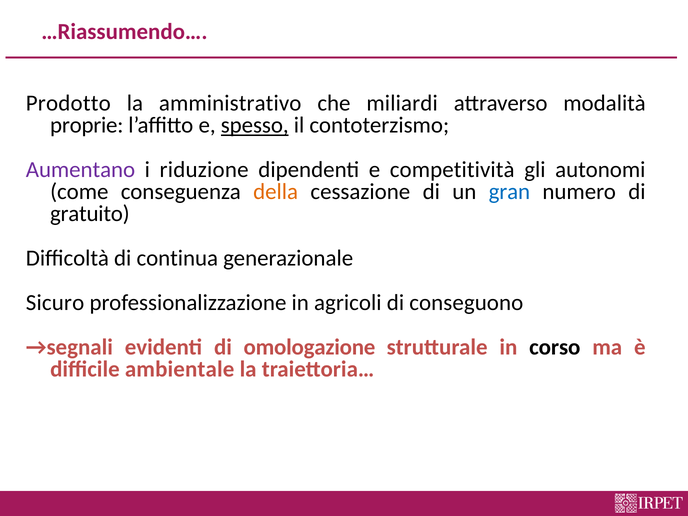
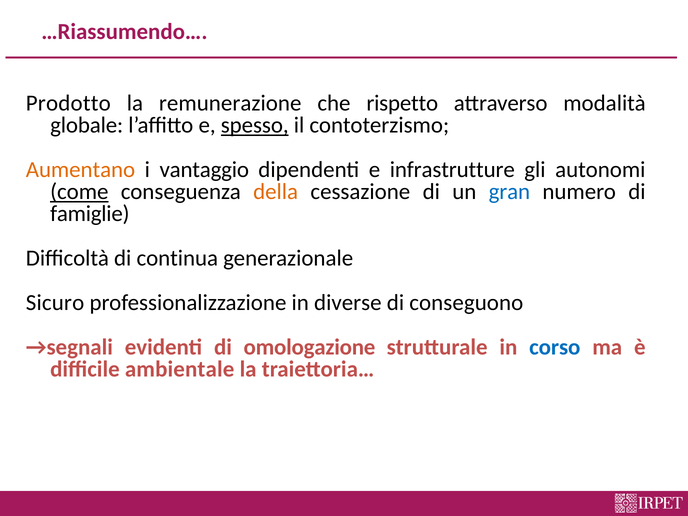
amministrativo: amministrativo -> remunerazione
miliardi: miliardi -> rispetto
proprie: proprie -> globale
Aumentano colour: purple -> orange
riduzione: riduzione -> vantaggio
competitività: competitività -> infrastrutture
come underline: none -> present
gratuito: gratuito -> famiglie
agricoli: agricoli -> diverse
corso colour: black -> blue
